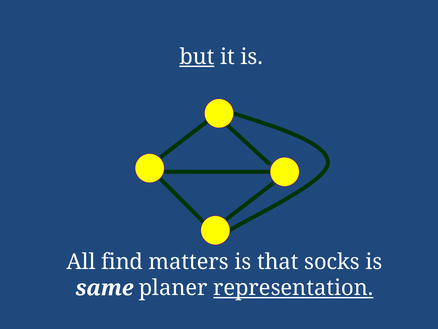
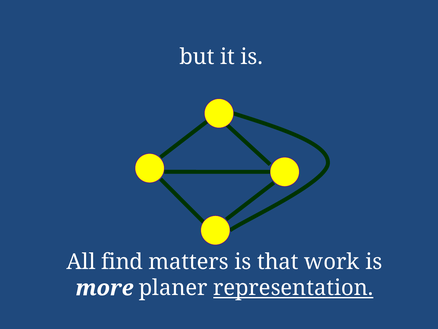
but underline: present -> none
socks: socks -> work
same: same -> more
